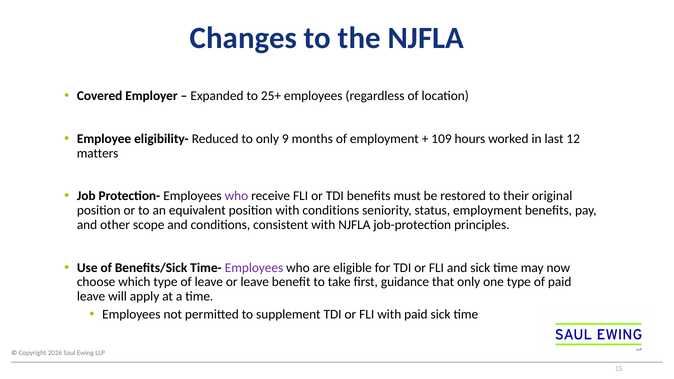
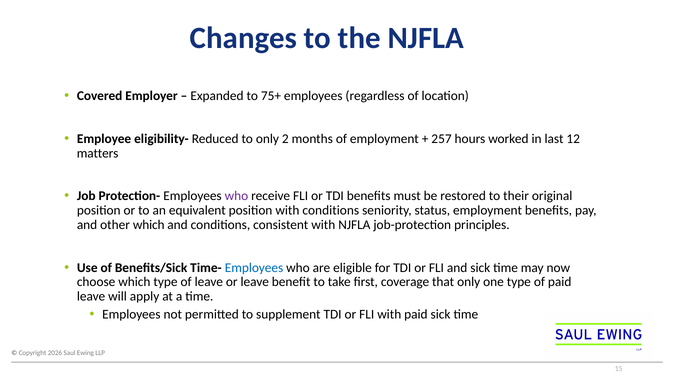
25+: 25+ -> 75+
9: 9 -> 2
109: 109 -> 257
other scope: scope -> which
Employees at (254, 268) colour: purple -> blue
guidance: guidance -> coverage
